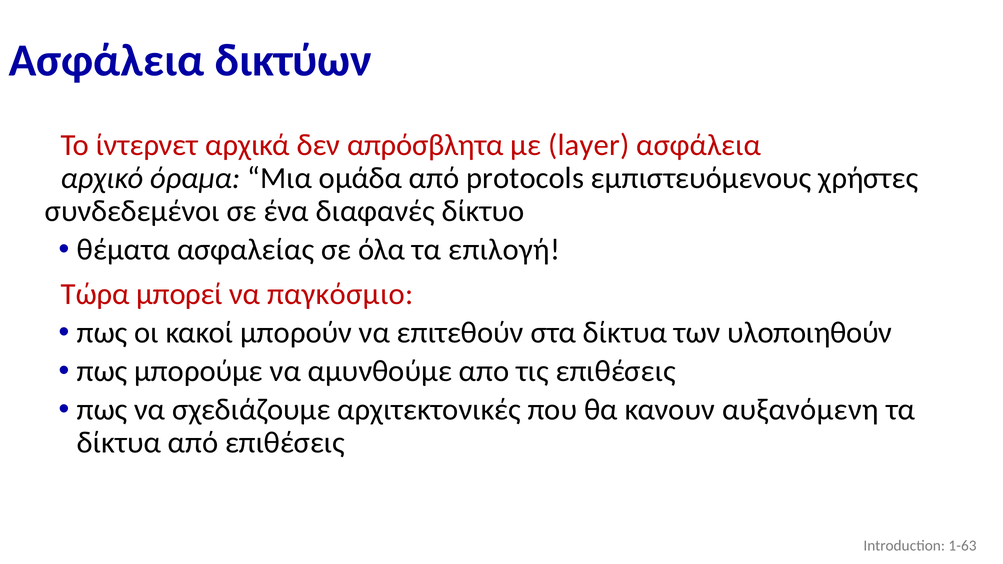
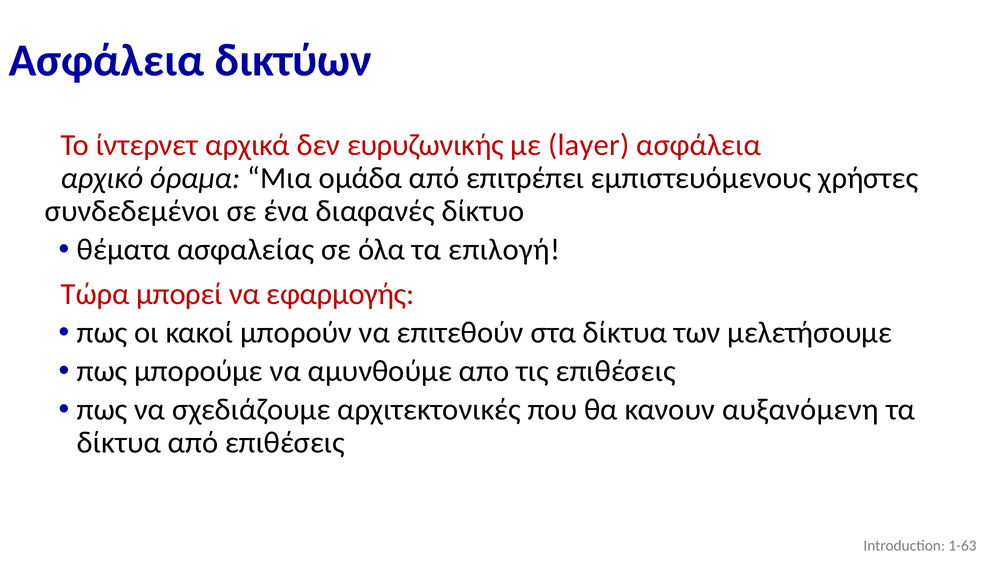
απρόσβλητα: απρόσβλητα -> ευρυζωνικής
protocols: protocols -> επιτρέπει
παγκόσμιο: παγκόσμιο -> εφαρμογής
υλοποιηθούν: υλοποιηθούν -> μελετήσουμε
